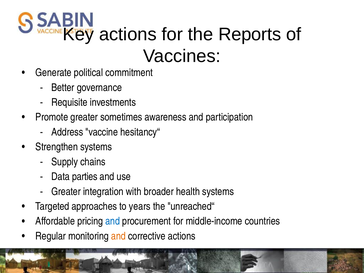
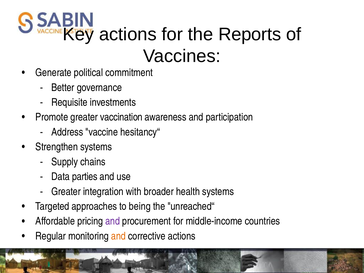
sometimes: sometimes -> vaccination
years: years -> being
and at (113, 221) colour: blue -> purple
